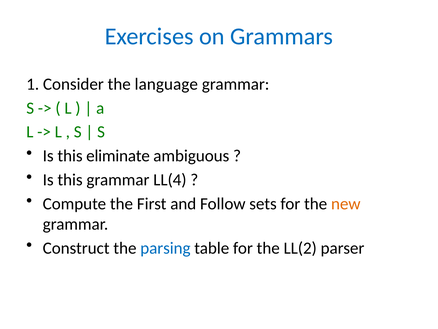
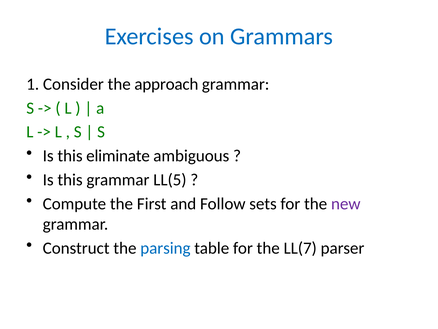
language: language -> approach
LL(4: LL(4 -> LL(5
new colour: orange -> purple
LL(2: LL(2 -> LL(7
